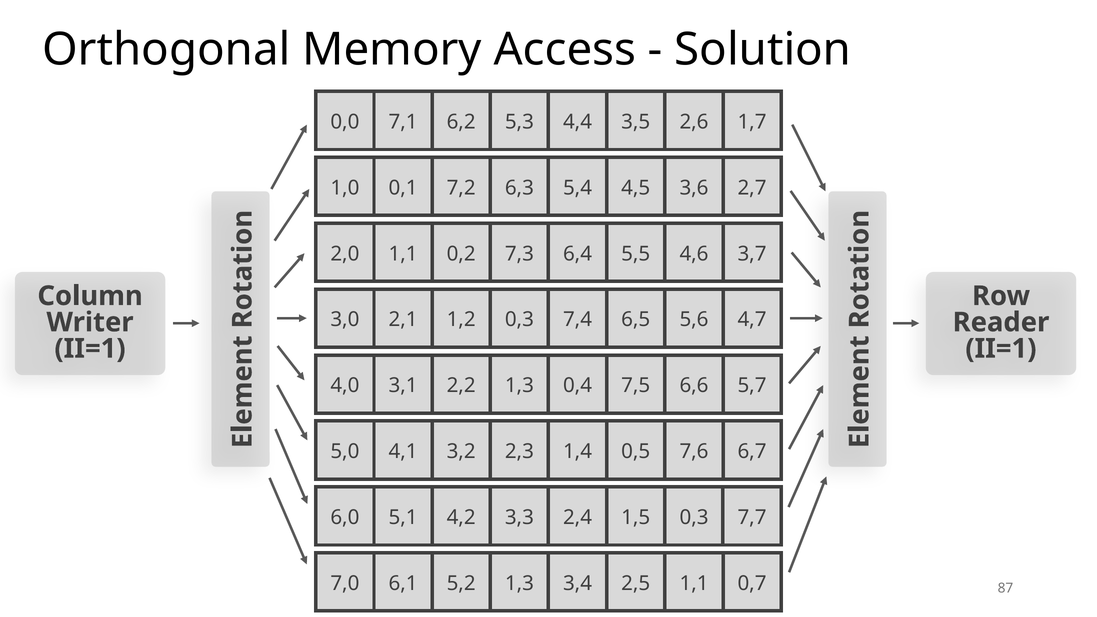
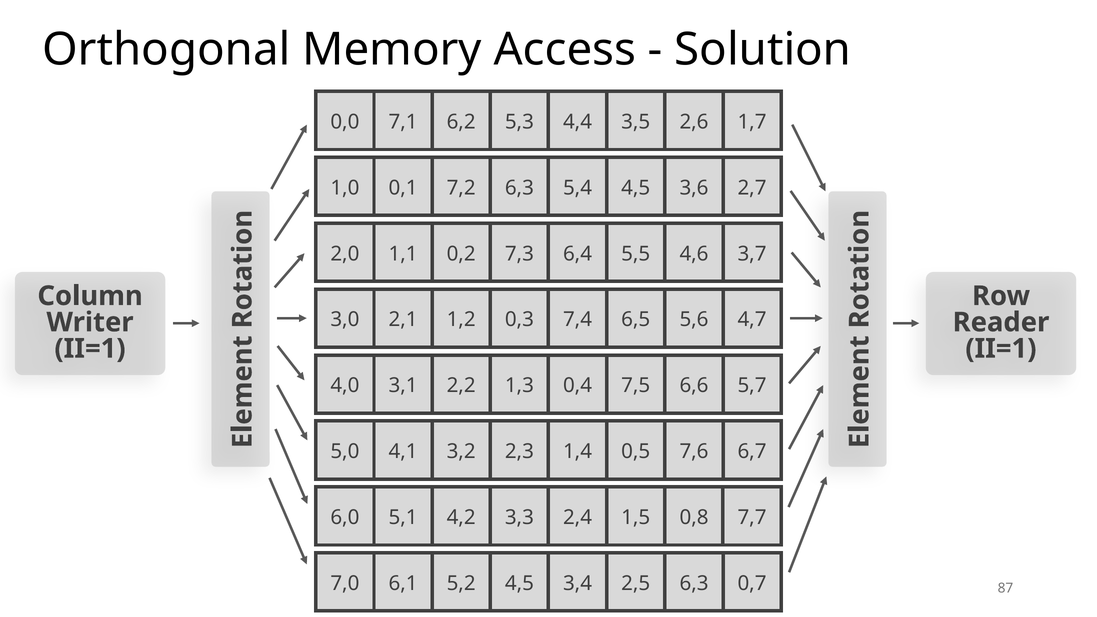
0,3 at (694, 517): 0,3 -> 0,8
1,3 at (519, 583): 1,3 -> 4,5
1,1 at (694, 583): 1,1 -> 6,3
